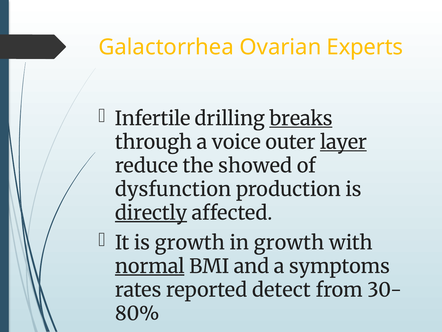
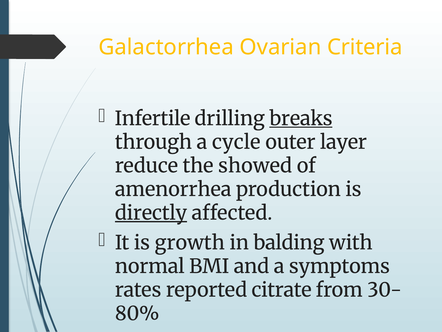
Experts: Experts -> Criteria
voice: voice -> cycle
layer underline: present -> none
dysfunction: dysfunction -> amenorrhea
in growth: growth -> balding
normal underline: present -> none
detect: detect -> citrate
